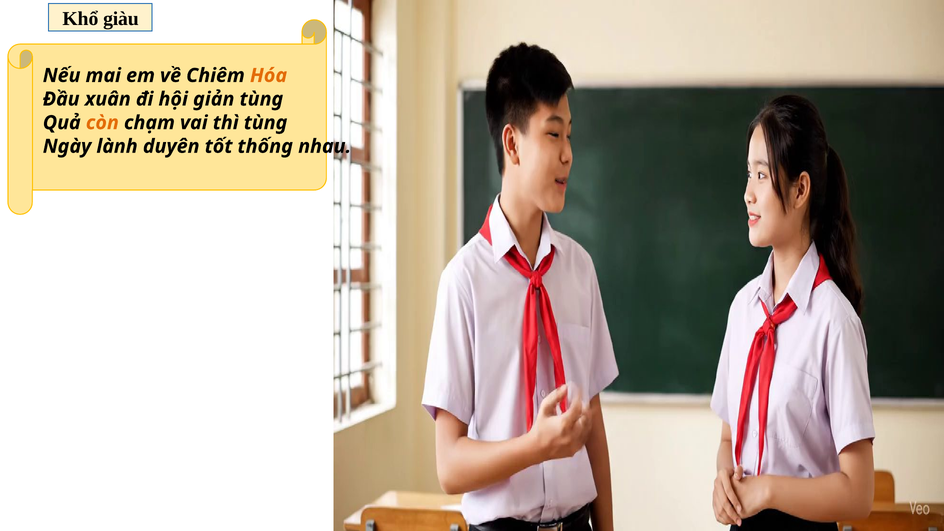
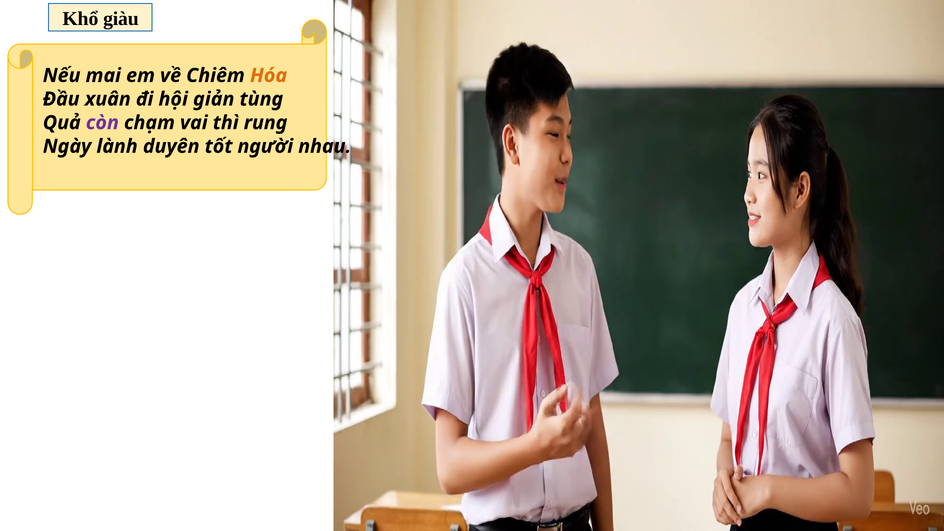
còn colour: orange -> purple
thì tùng: tùng -> rung
thống: thống -> người
